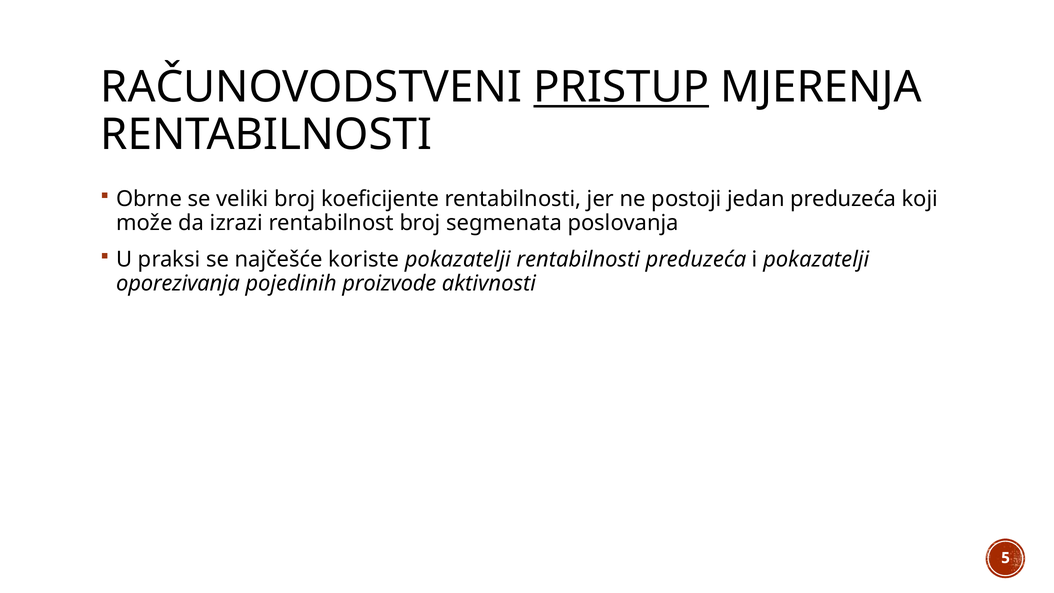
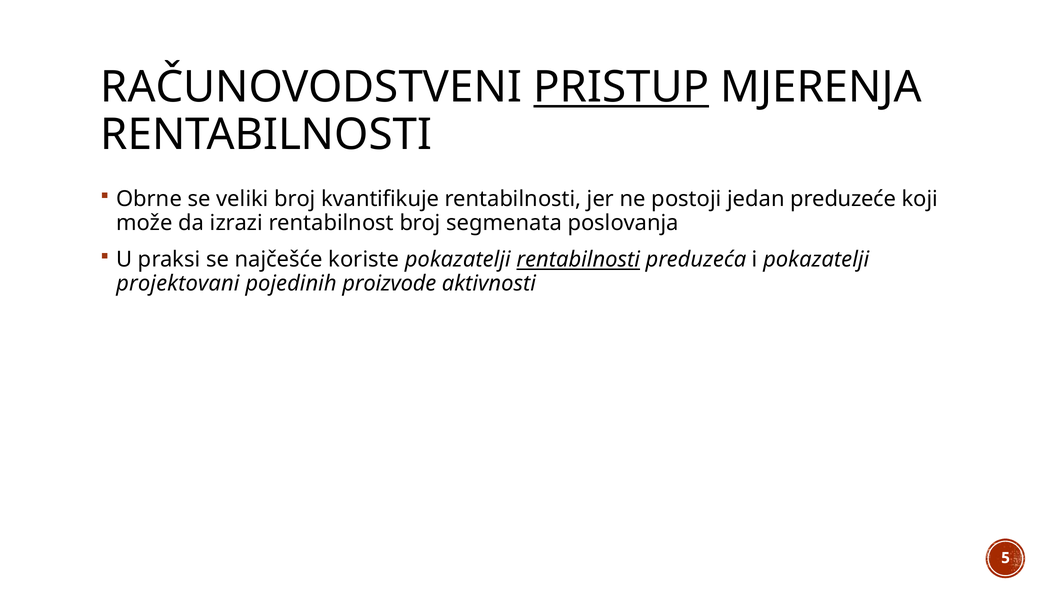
koeficijente: koeficijente -> kvantifikuje
jedan preduzeća: preduzeća -> preduzeće
rentabilnosti at (578, 260) underline: none -> present
oporezivanja: oporezivanja -> projektovani
